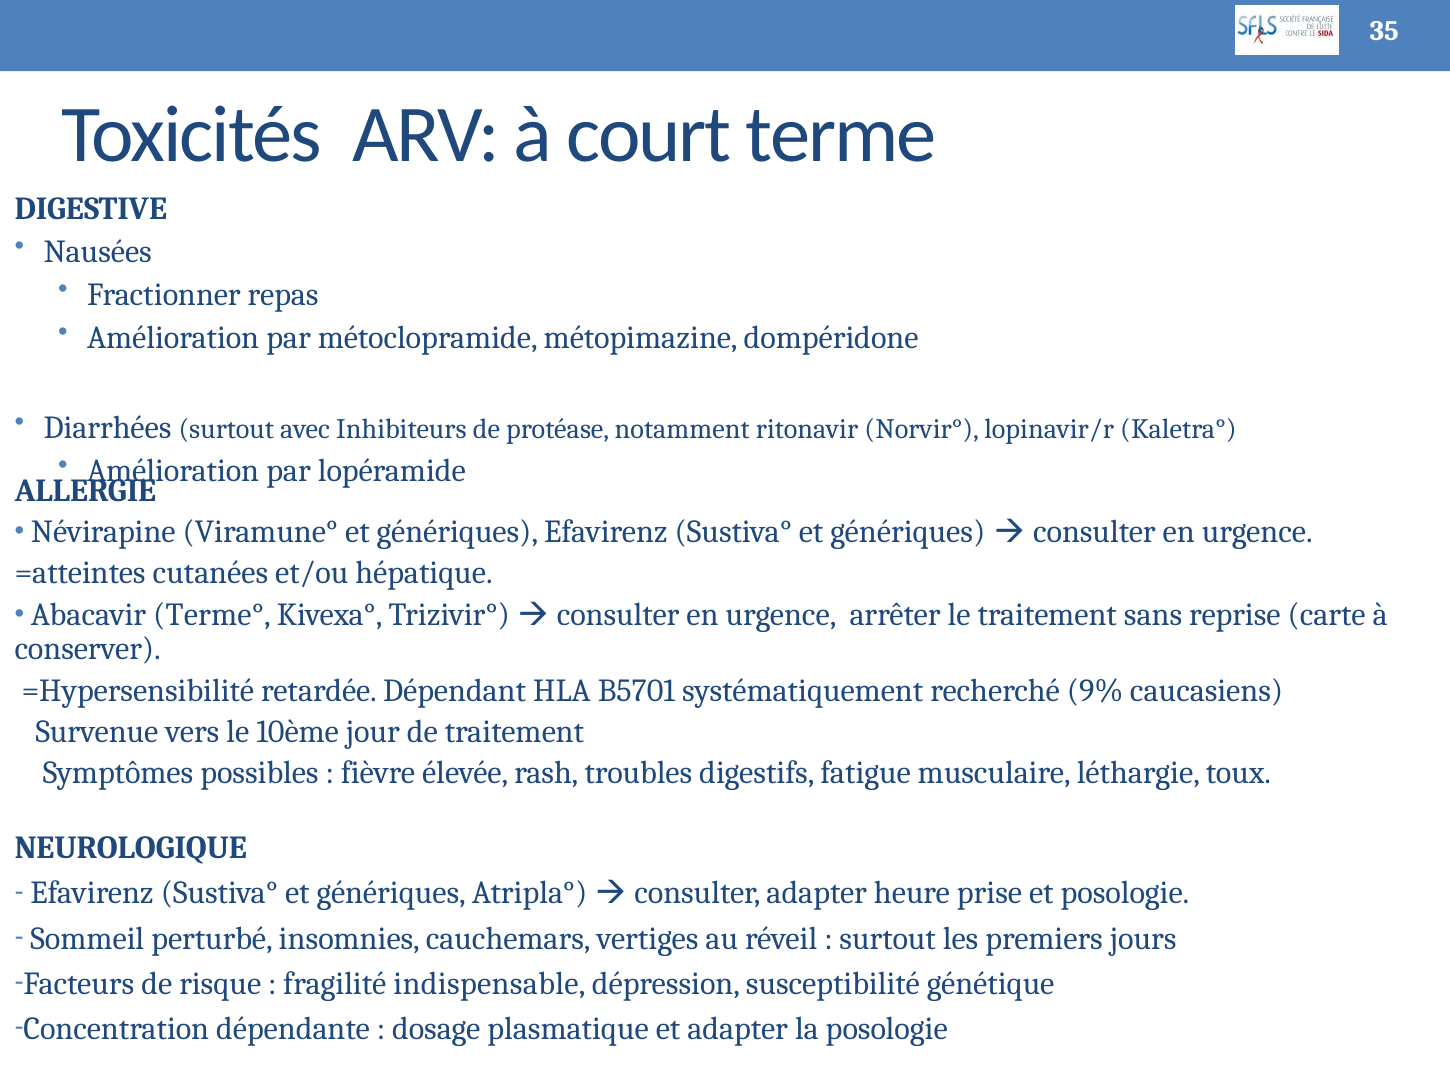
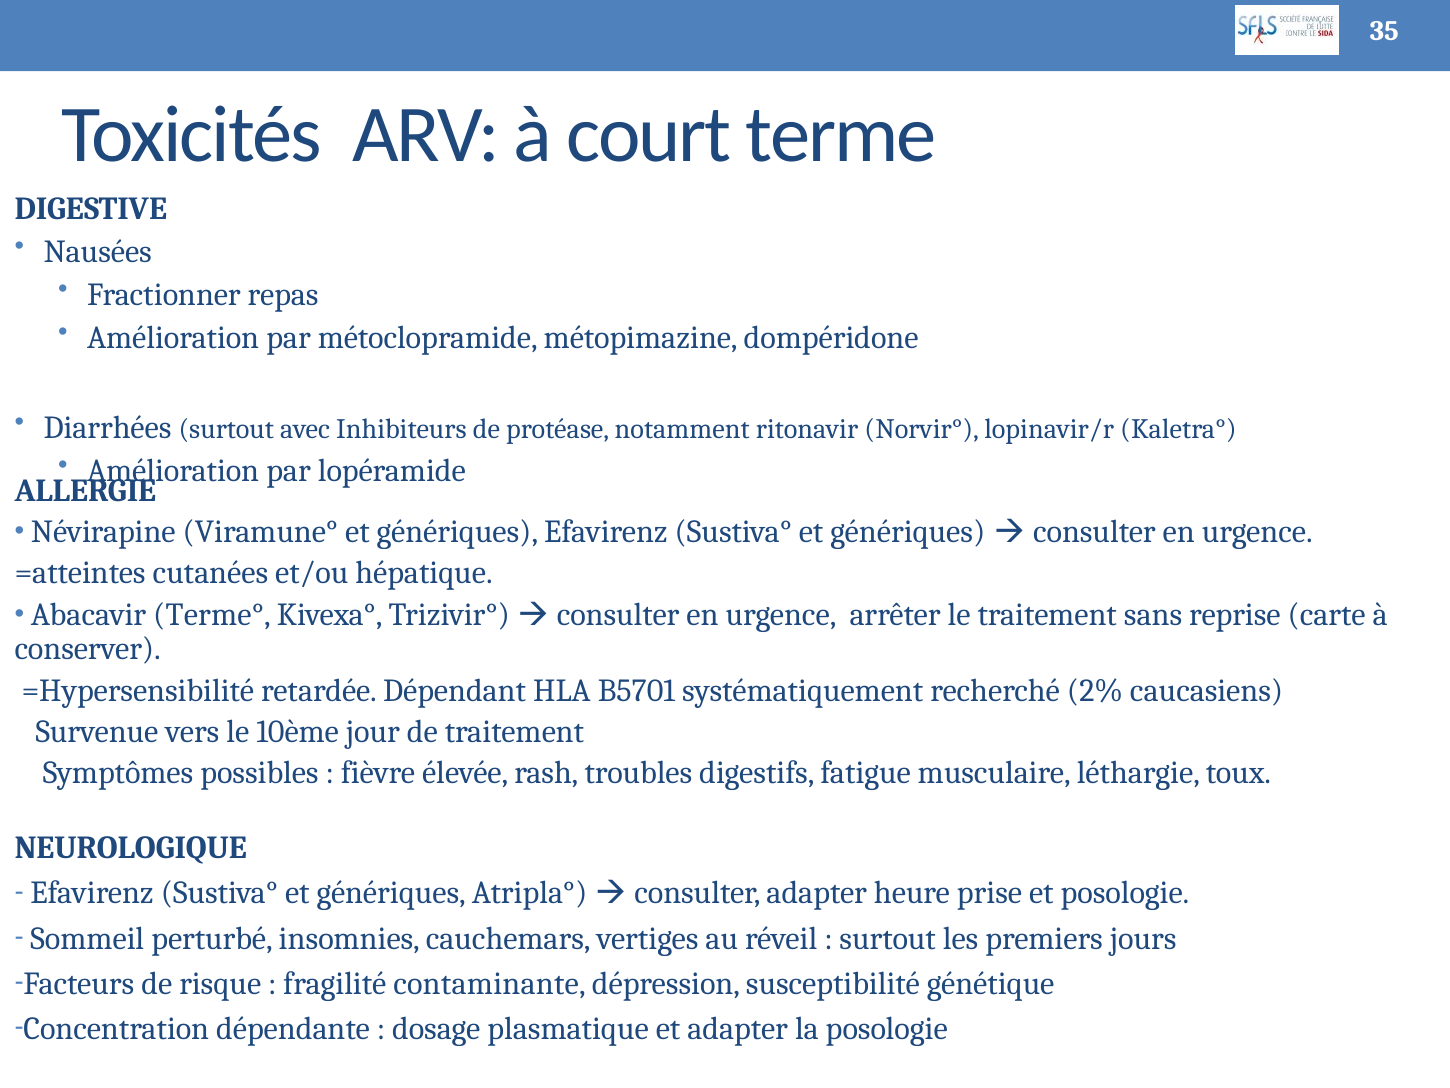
9%: 9% -> 2%
indispensable: indispensable -> contaminante
